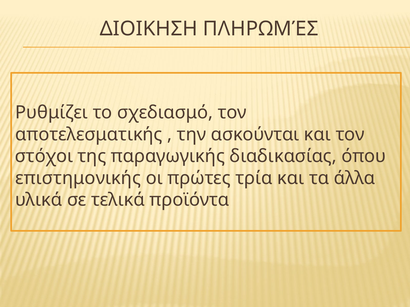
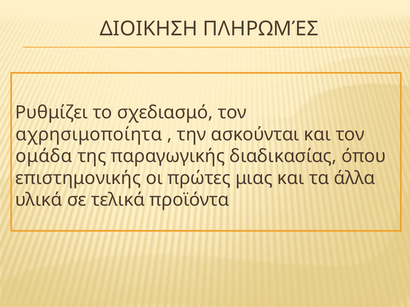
αποτελεσματικής: αποτελεσματικής -> αχρησιμοποίητα
στόχοι: στόχοι -> ομάδα
τρία: τρία -> μιας
